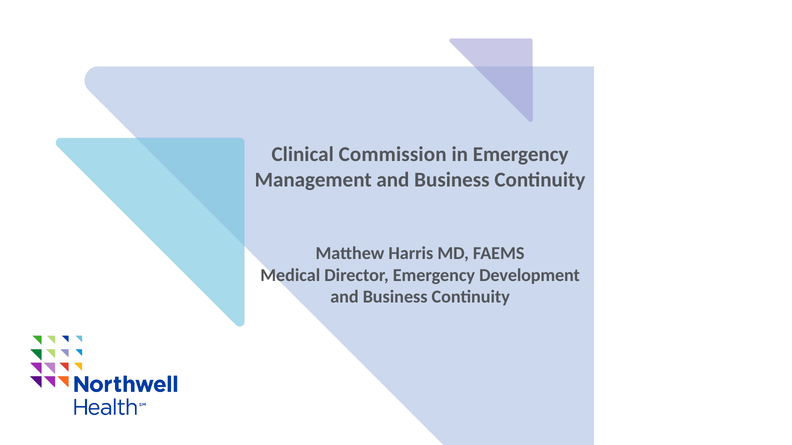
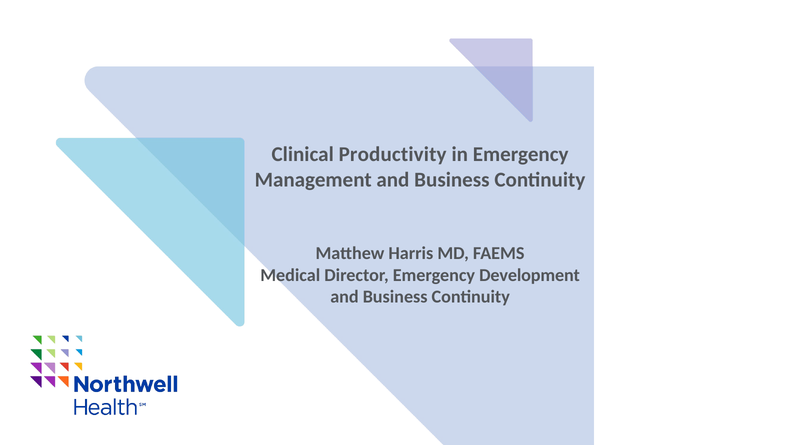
Commission: Commission -> Productivity
